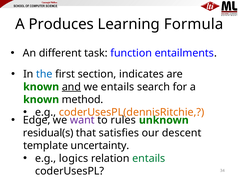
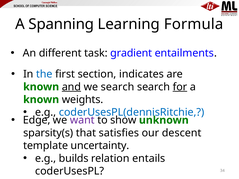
Produces: Produces -> Spanning
function: function -> gradient
we entails: entails -> search
for underline: none -> present
method: method -> weights
coderUsesPL(dennisRitchie colour: orange -> blue
rules: rules -> show
residual(s: residual(s -> sparsity(s
logics: logics -> builds
entails at (149, 159) colour: green -> black
